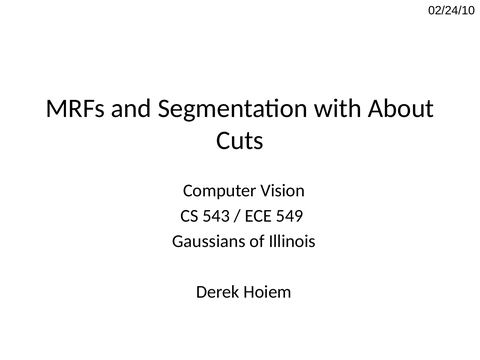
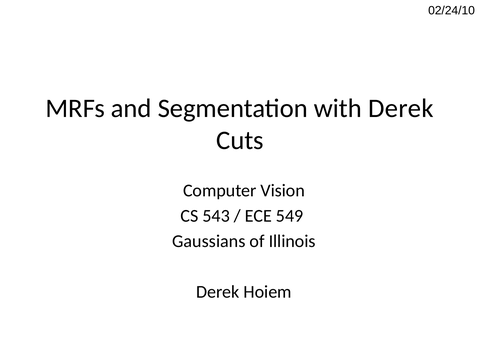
with About: About -> Derek
